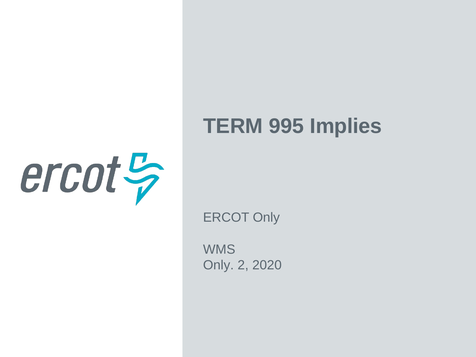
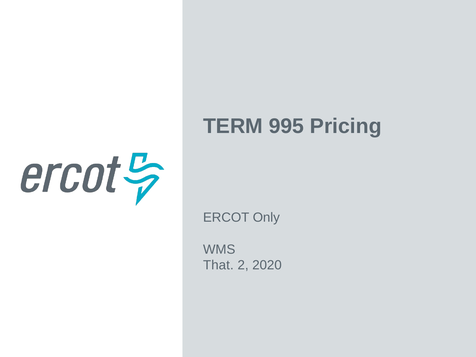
Implies: Implies -> Pricing
Only at (218, 265): Only -> That
